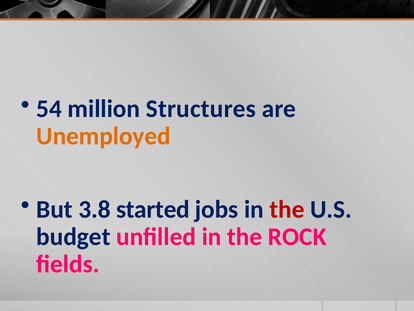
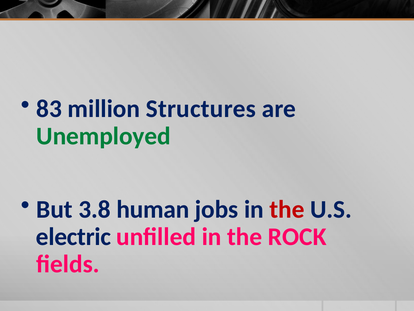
54: 54 -> 83
Unemployed colour: orange -> green
started: started -> human
budget: budget -> electric
